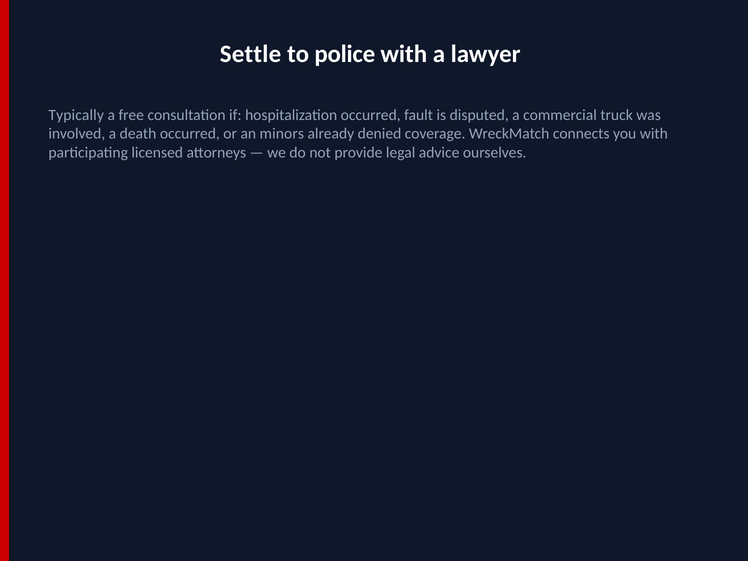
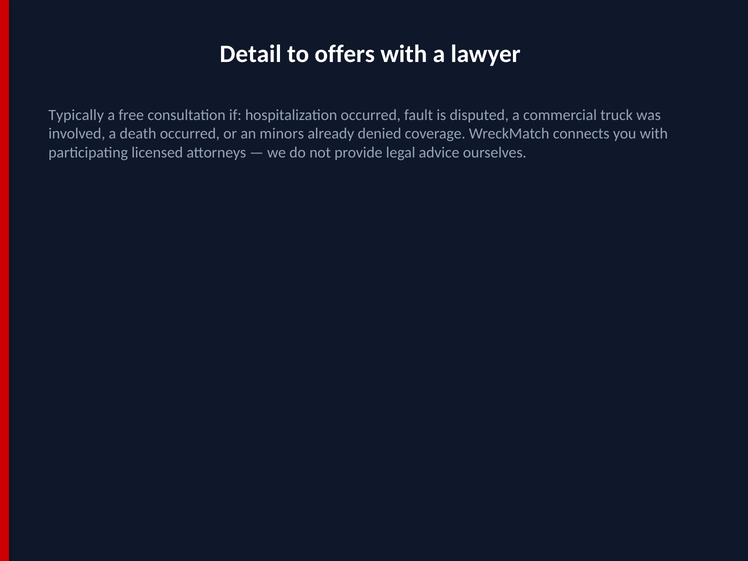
Settle: Settle -> Detail
police: police -> offers
